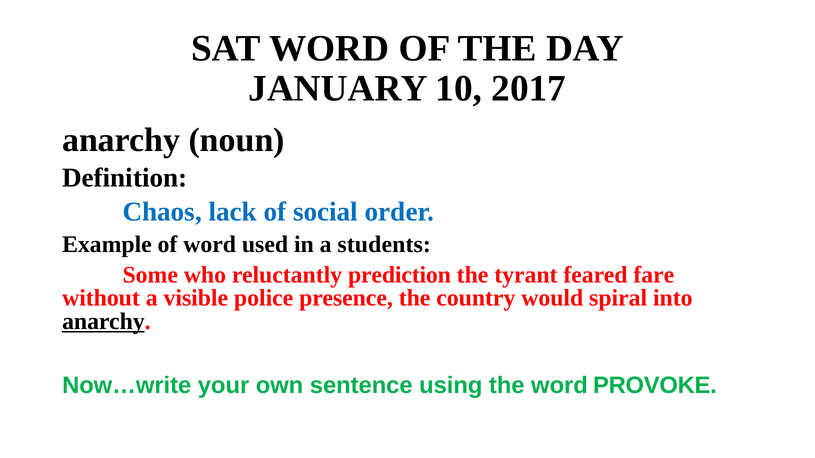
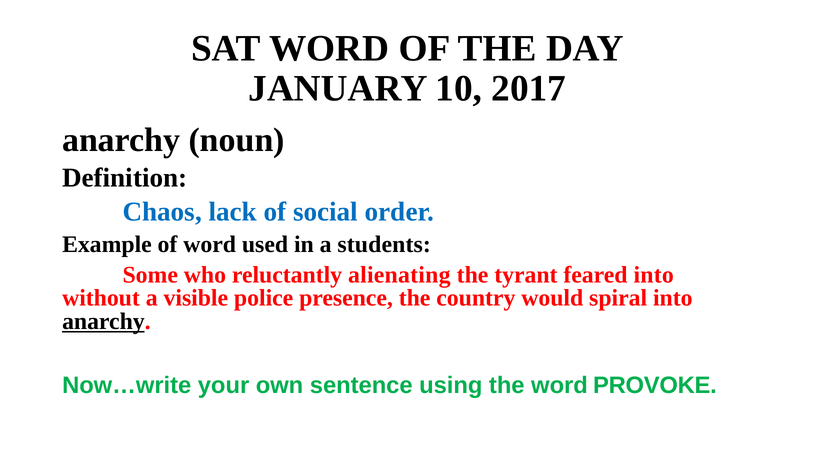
prediction: prediction -> alienating
feared fare: fare -> into
